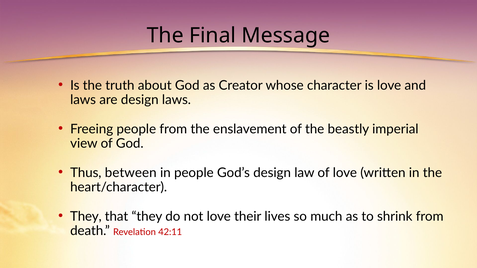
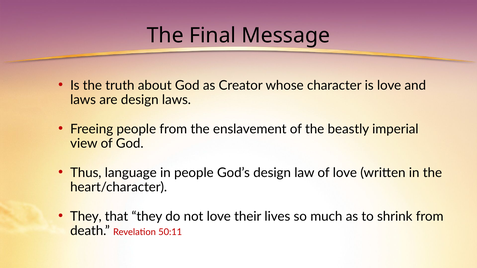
between: between -> language
42:11: 42:11 -> 50:11
